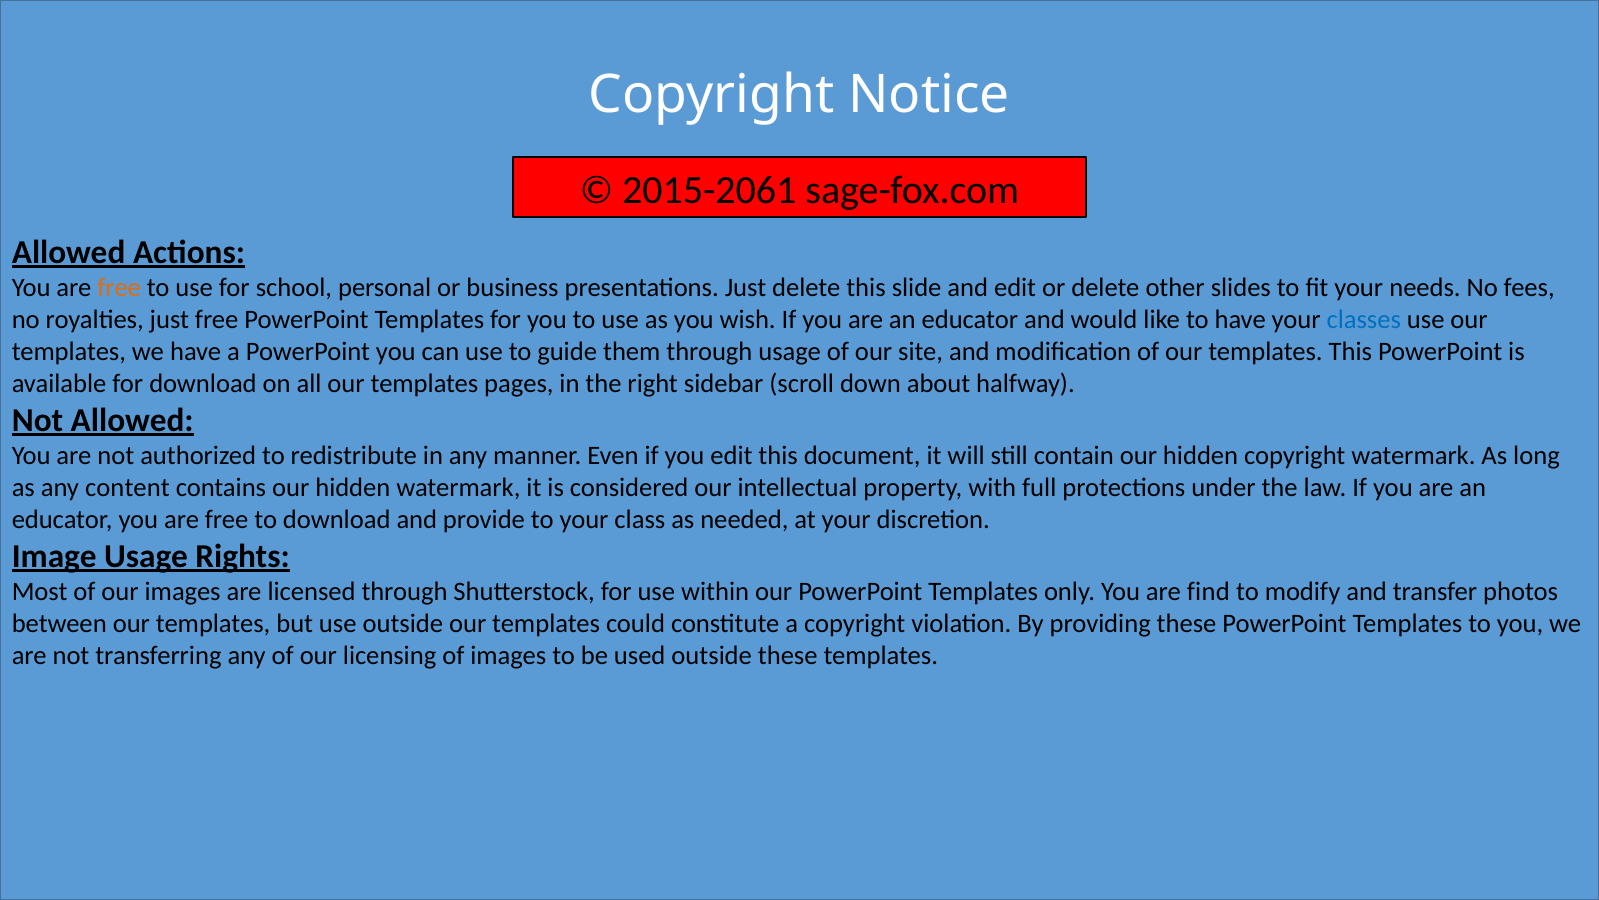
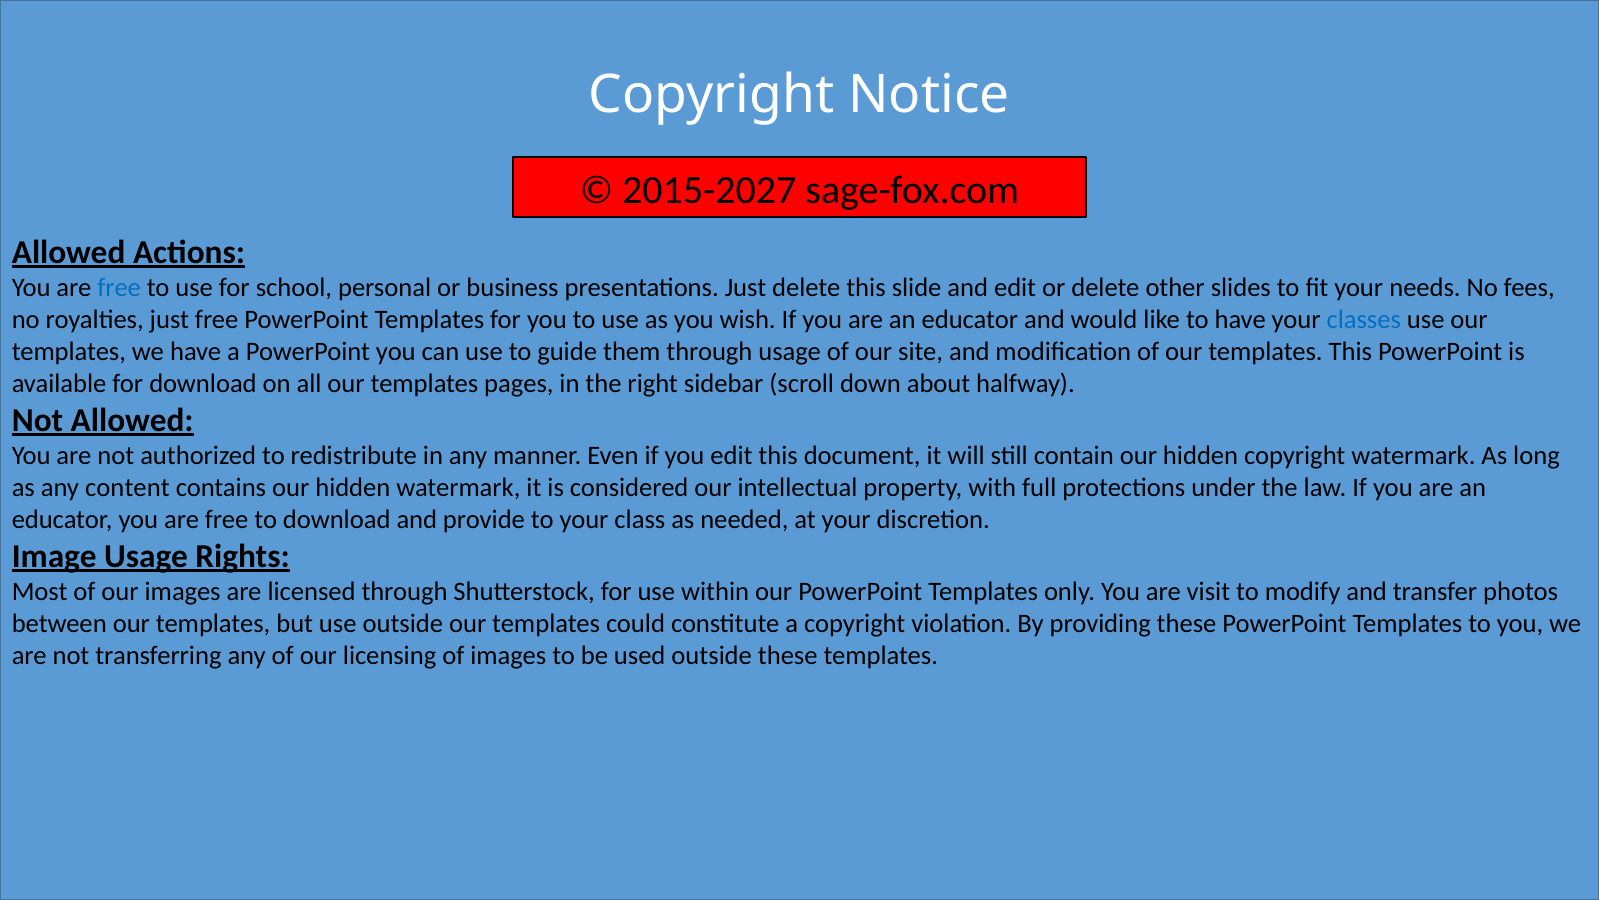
2015-2061: 2015-2061 -> 2015-2027
free at (119, 288) colour: orange -> blue
find: find -> visit
